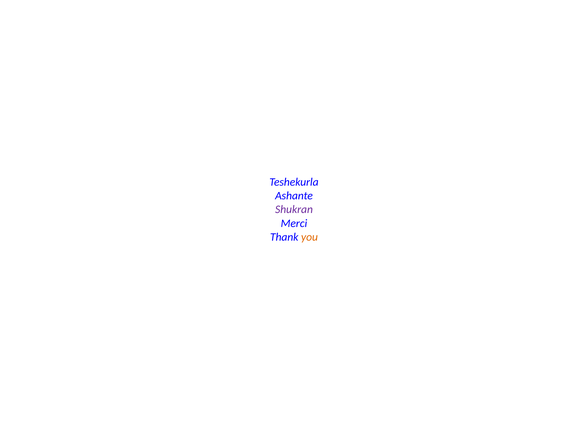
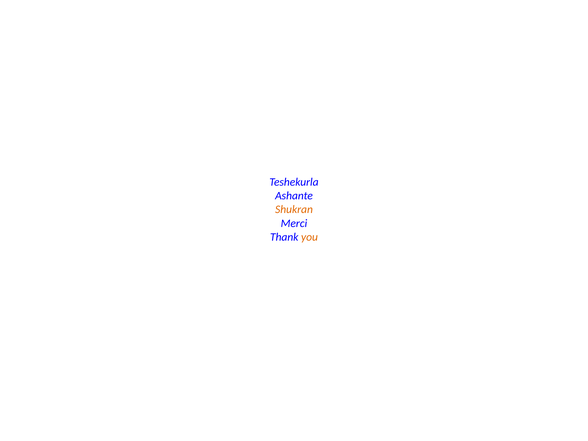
Shukran colour: purple -> orange
